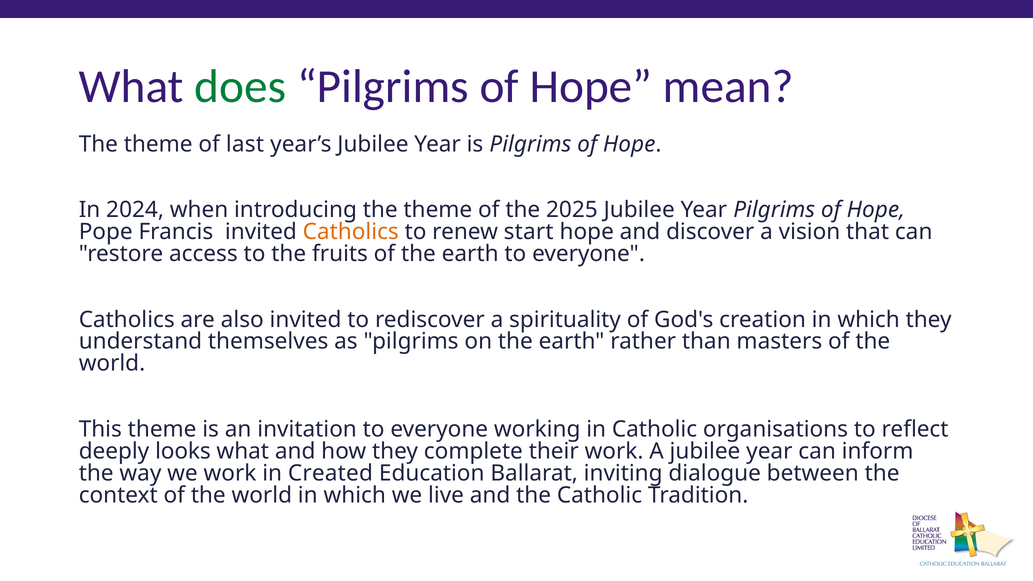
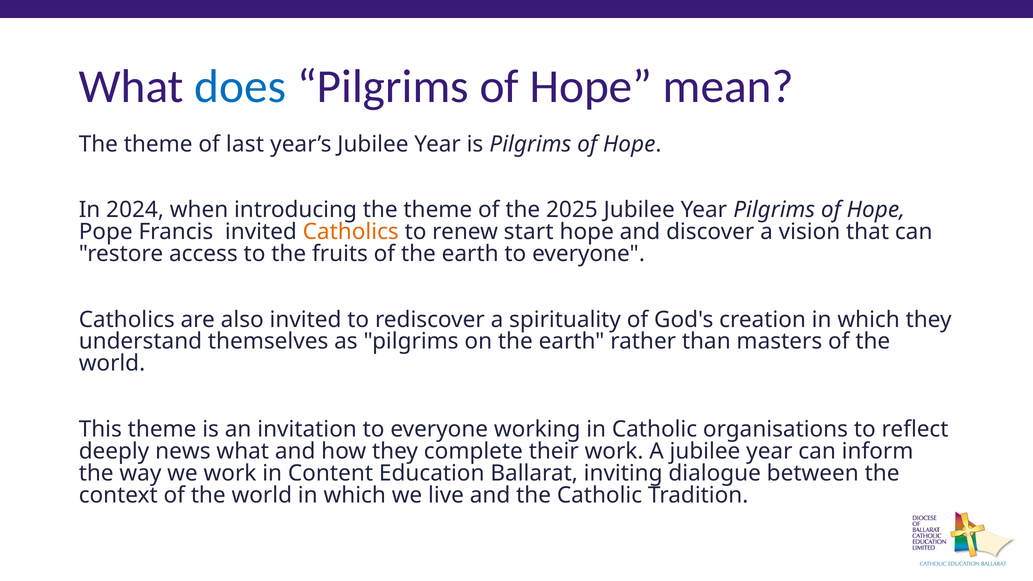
does colour: green -> blue
looks: looks -> news
Created: Created -> Content
